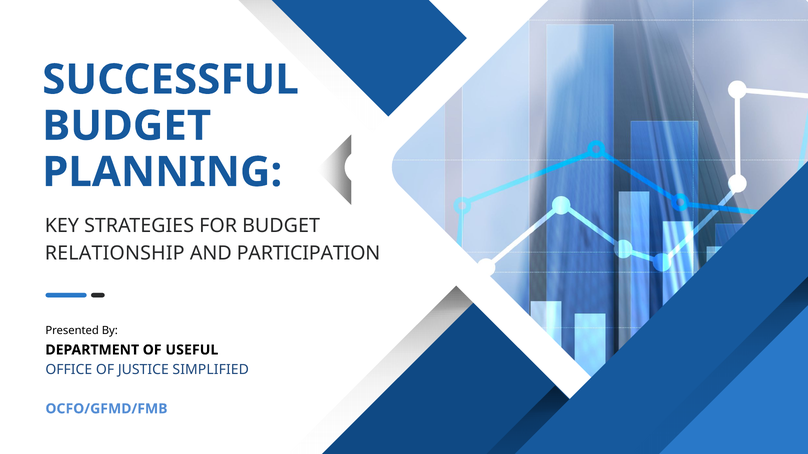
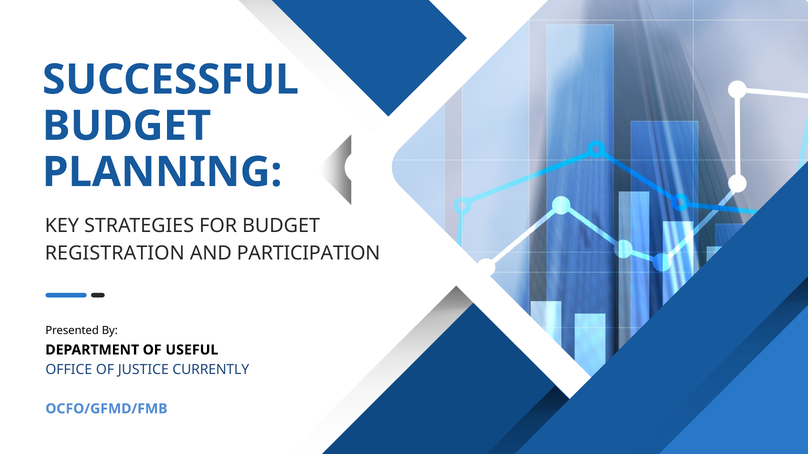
RELATIONSHIP: RELATIONSHIP -> REGISTRATION
SIMPLIFIED: SIMPLIFIED -> CURRENTLY
